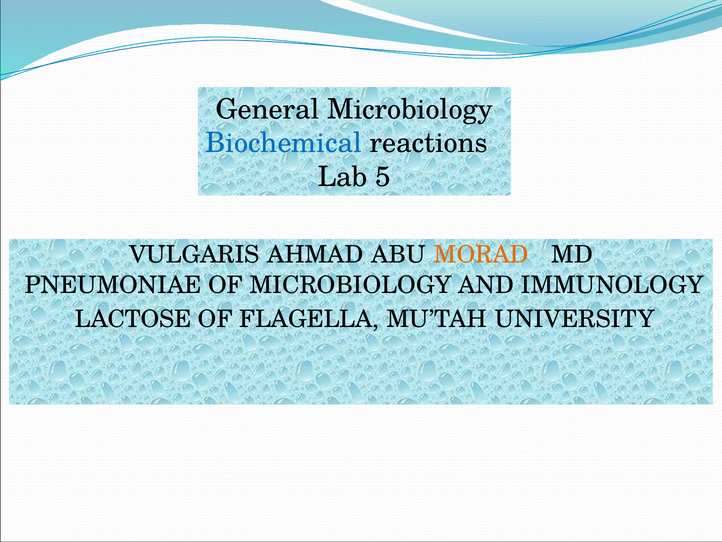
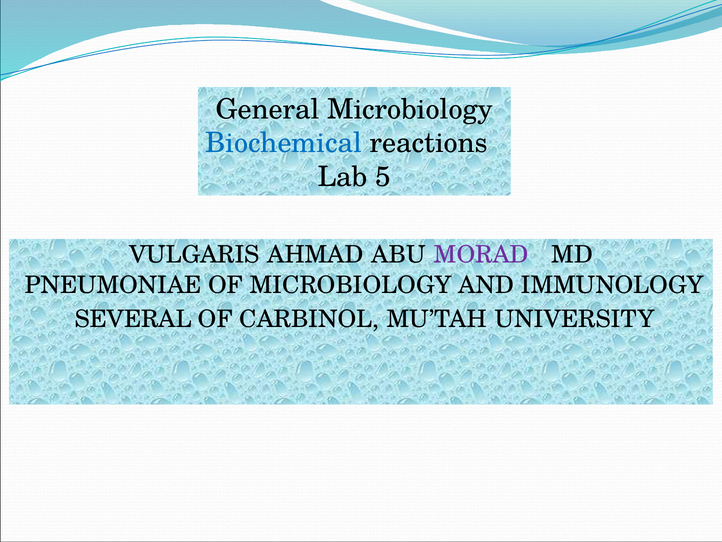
MORAD colour: orange -> purple
LACTOSE: LACTOSE -> SEVERAL
FLAGELLA: FLAGELLA -> CARBINOL
